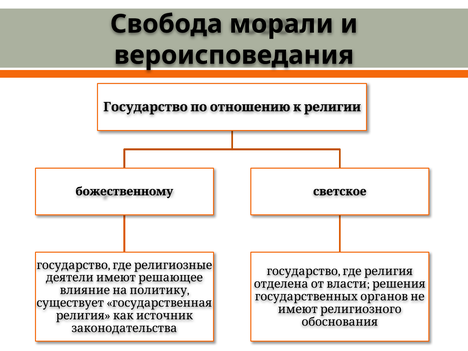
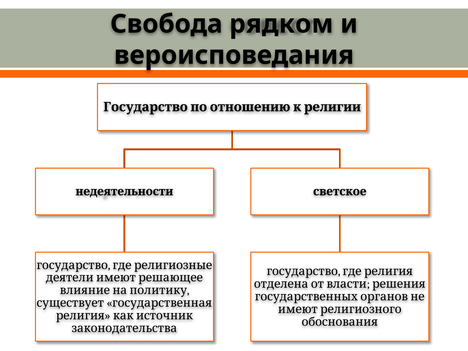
морали: морали -> рядком
божественному: божественному -> недеятельности
